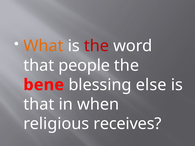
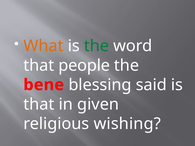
the at (96, 46) colour: red -> green
else: else -> said
when: when -> given
receives: receives -> wishing
